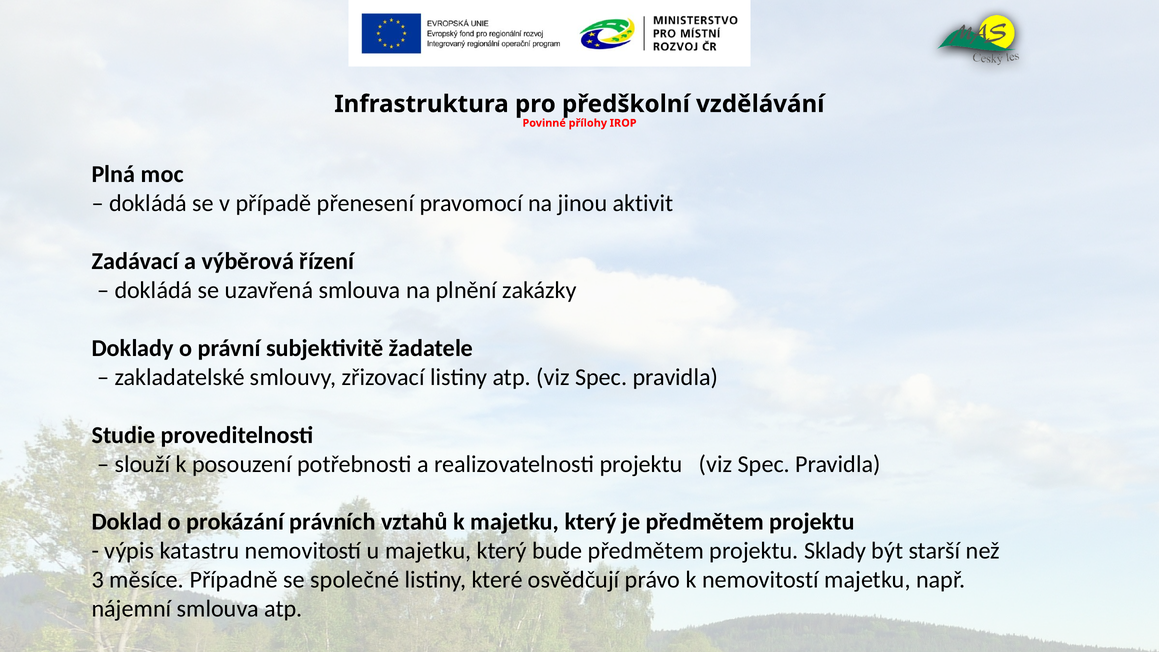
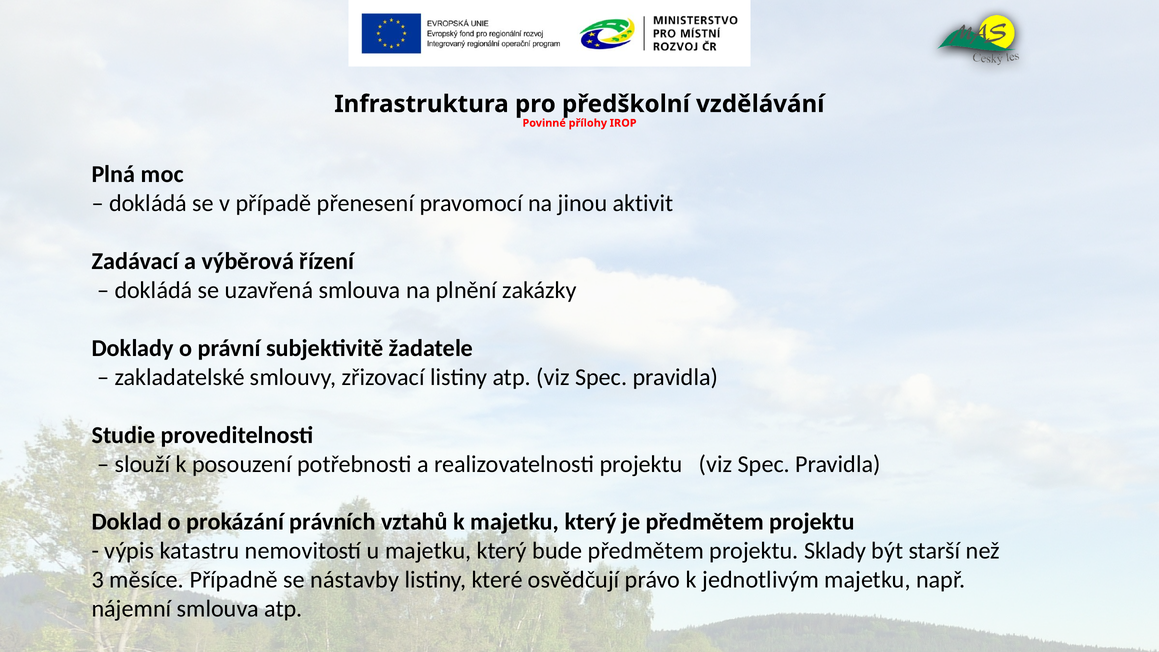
společné: společné -> nástavby
k nemovitostí: nemovitostí -> jednotlivým
